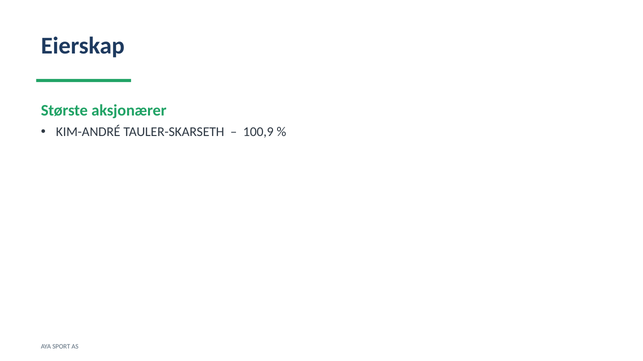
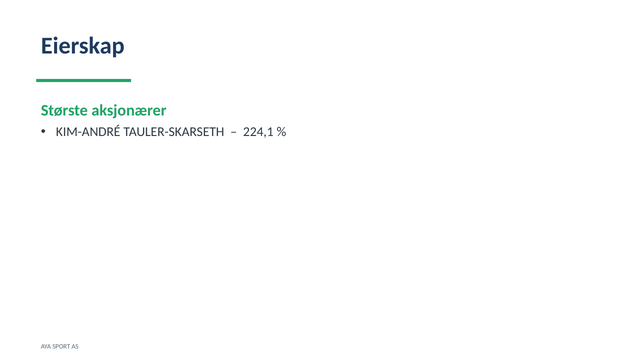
100,9: 100,9 -> 224,1
